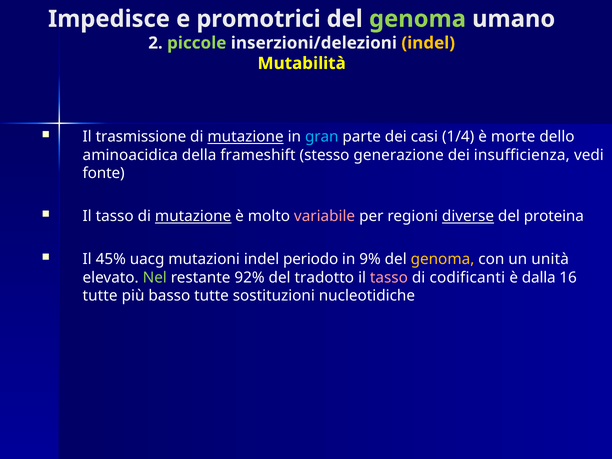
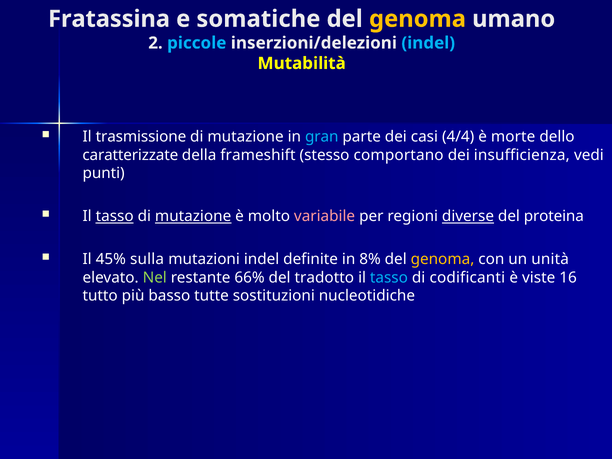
Impedisce: Impedisce -> Fratassina
promotrici: promotrici -> somatiche
genoma at (417, 19) colour: light green -> yellow
piccole colour: light green -> light blue
indel at (428, 43) colour: yellow -> light blue
mutazione at (246, 137) underline: present -> none
1/4: 1/4 -> 4/4
aminoacidica: aminoacidica -> caratterizzate
generazione: generazione -> comportano
fonte: fonte -> punti
tasso at (115, 216) underline: none -> present
uacg: uacg -> sulla
periodo: periodo -> definite
9%: 9% -> 8%
92%: 92% -> 66%
tasso at (389, 277) colour: pink -> light blue
dalla: dalla -> viste
tutte at (100, 296): tutte -> tutto
